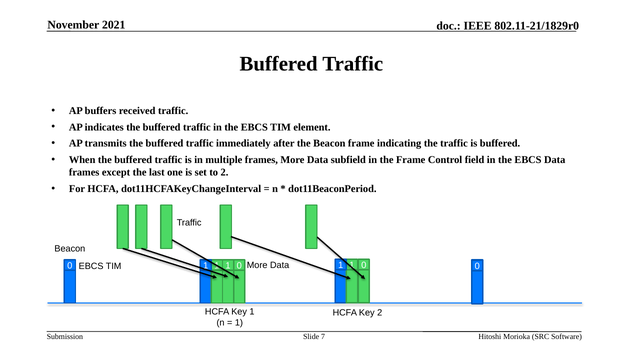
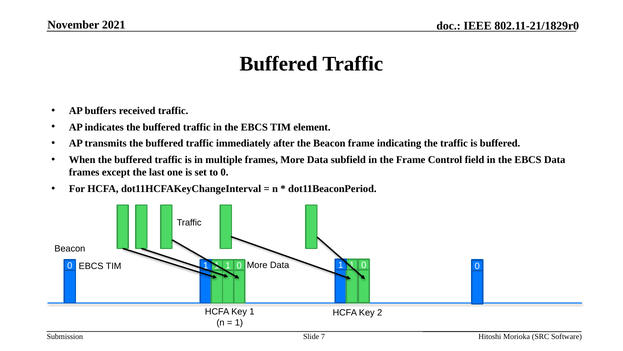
to 2: 2 -> 0
